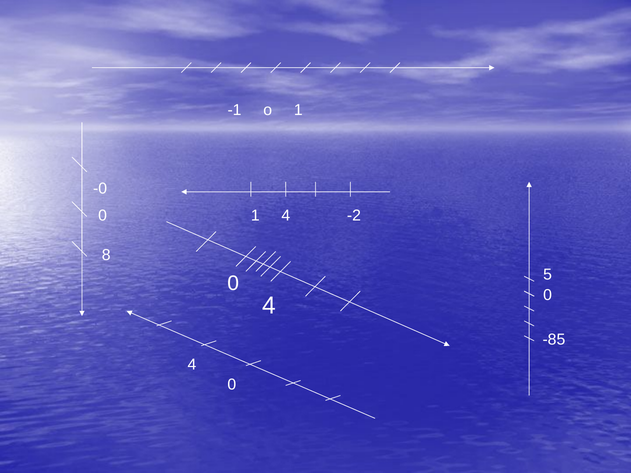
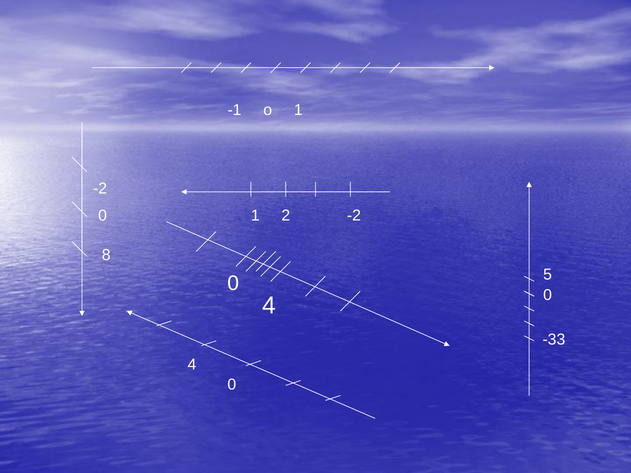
-0 at (100, 189): -0 -> -2
1 4: 4 -> 2
-85: -85 -> -33
